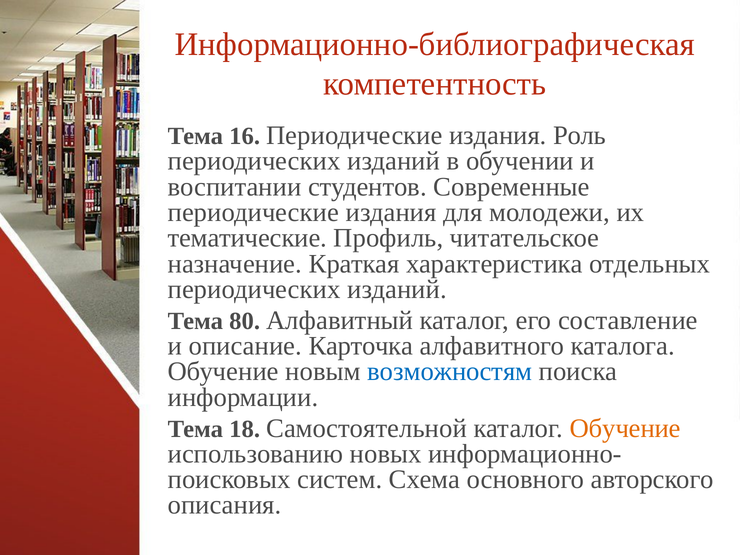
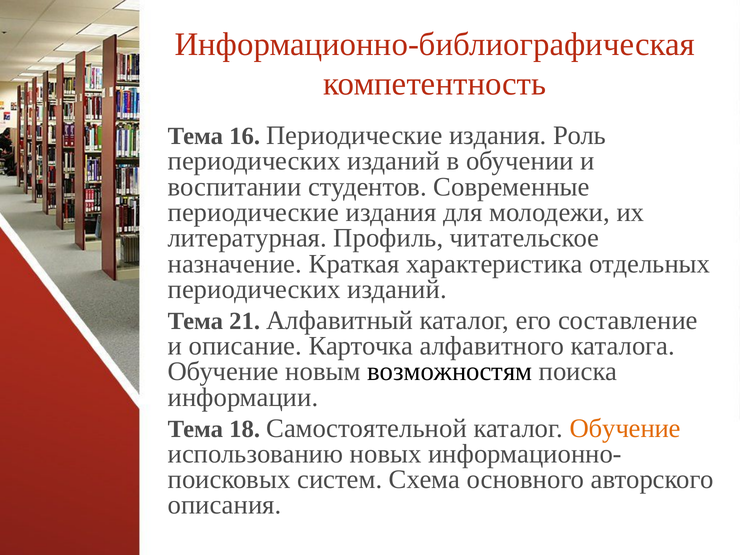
тематические: тематические -> литературная
80: 80 -> 21
возможностям colour: blue -> black
